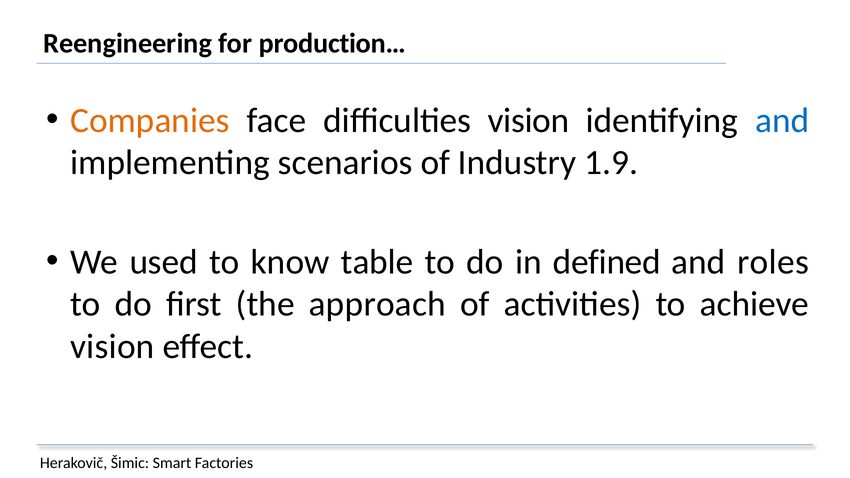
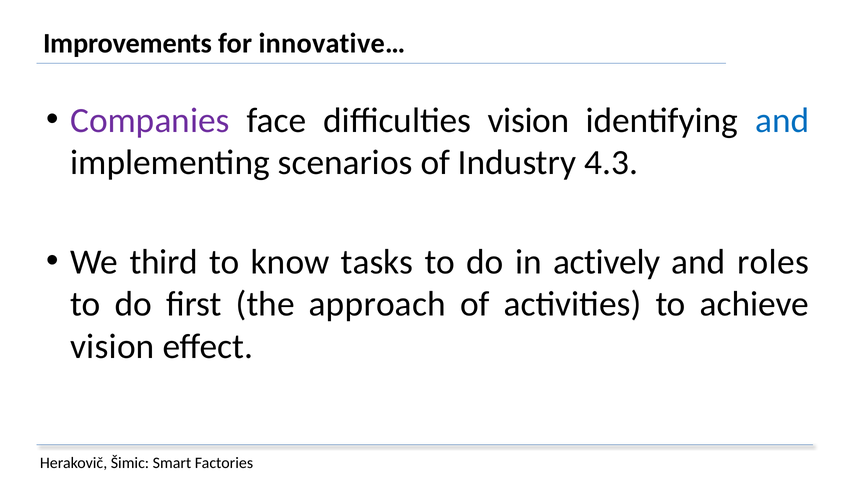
Reengineering: Reengineering -> Improvements
production…: production… -> innovative…
Companies colour: orange -> purple
1.9: 1.9 -> 4.3
used: used -> third
table: table -> tasks
defined: defined -> actively
